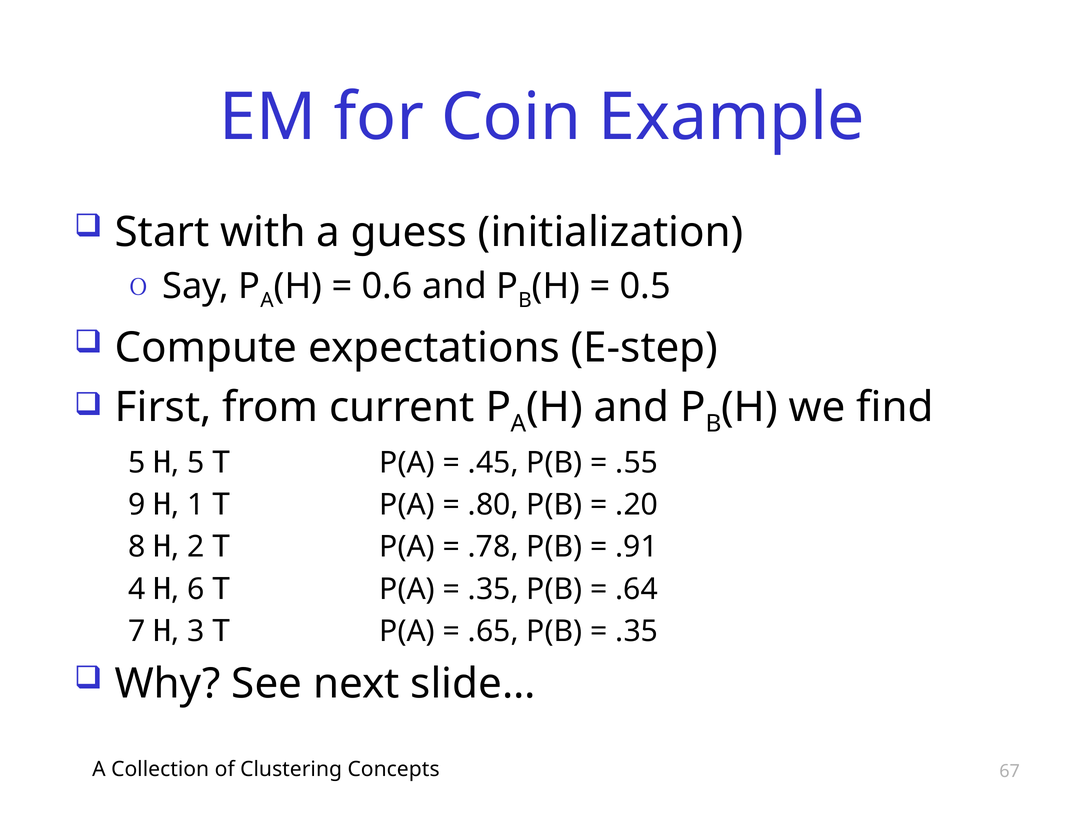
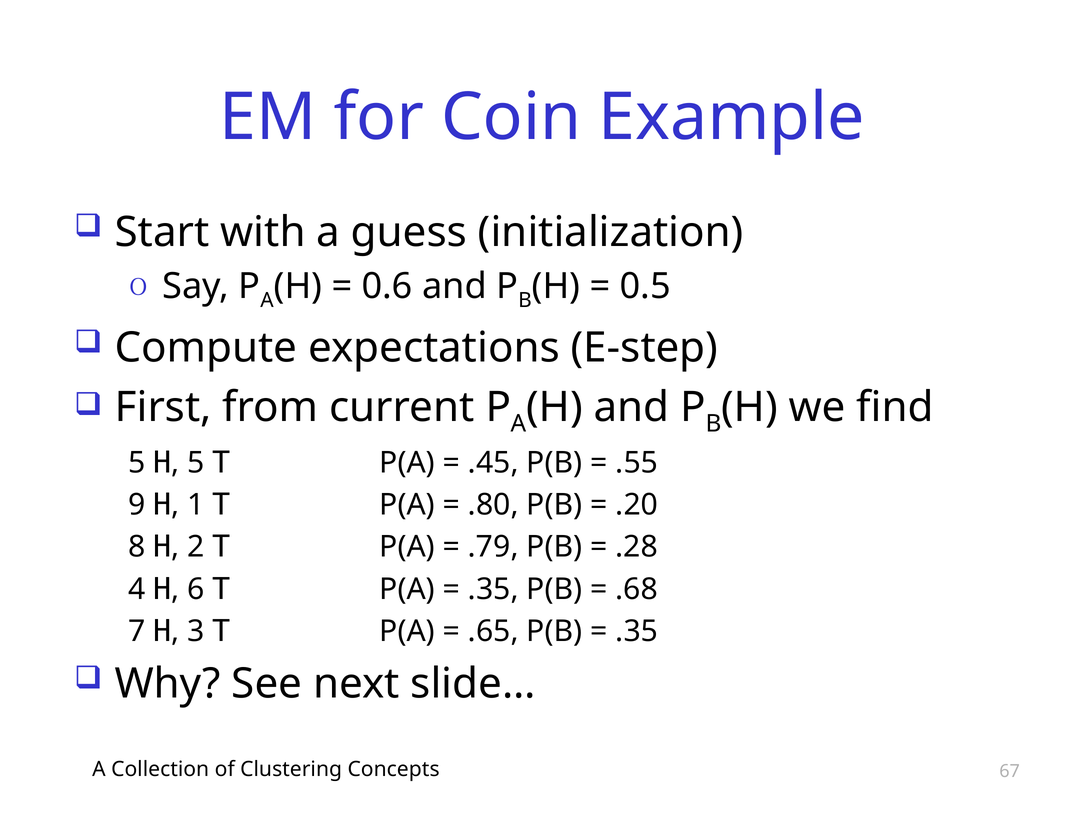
.78: .78 -> .79
.91: .91 -> .28
.64: .64 -> .68
